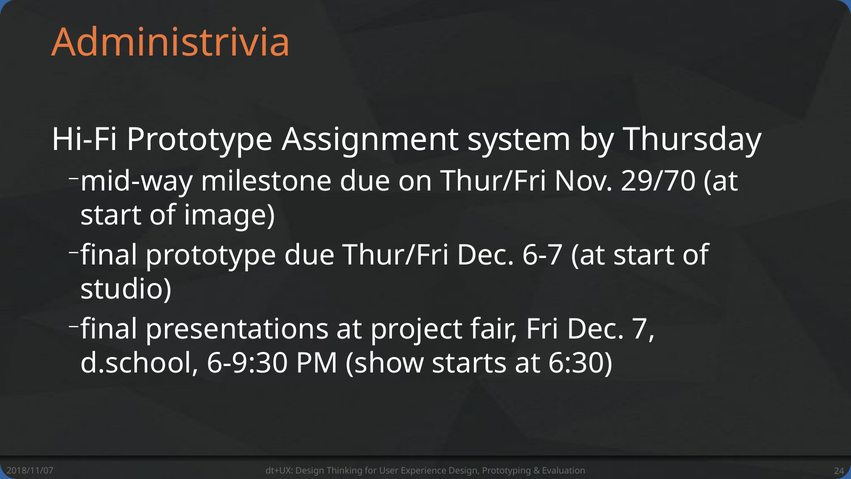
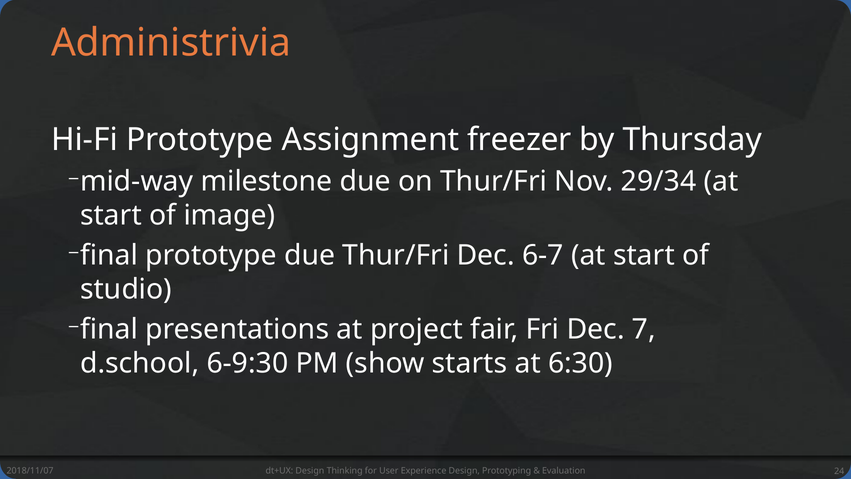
system: system -> freezer
29/70: 29/70 -> 29/34
